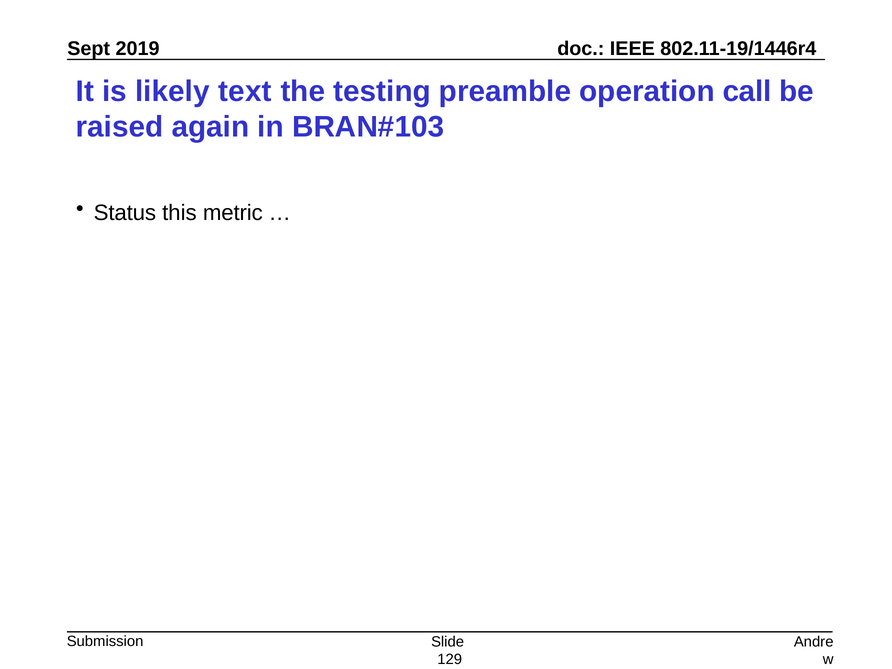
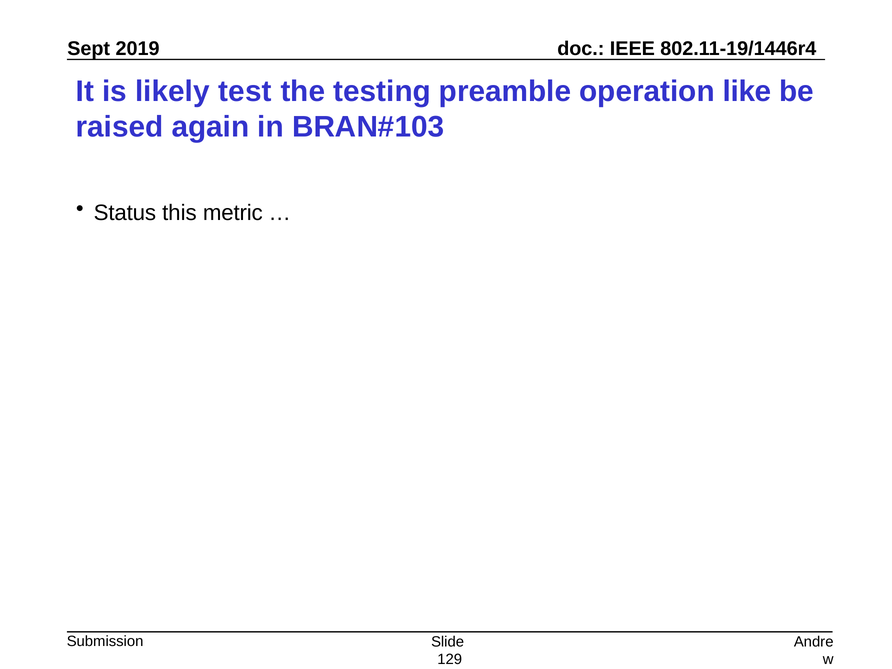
text: text -> test
call: call -> like
